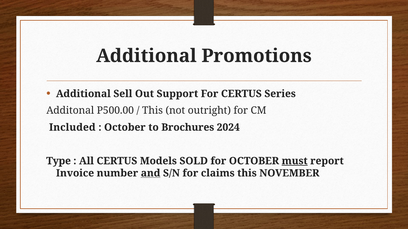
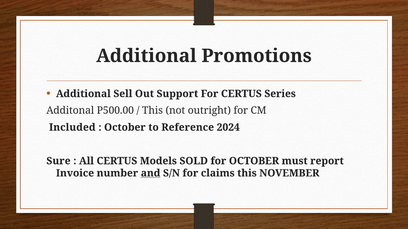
Brochures: Brochures -> Reference
Type: Type -> Sure
must underline: present -> none
